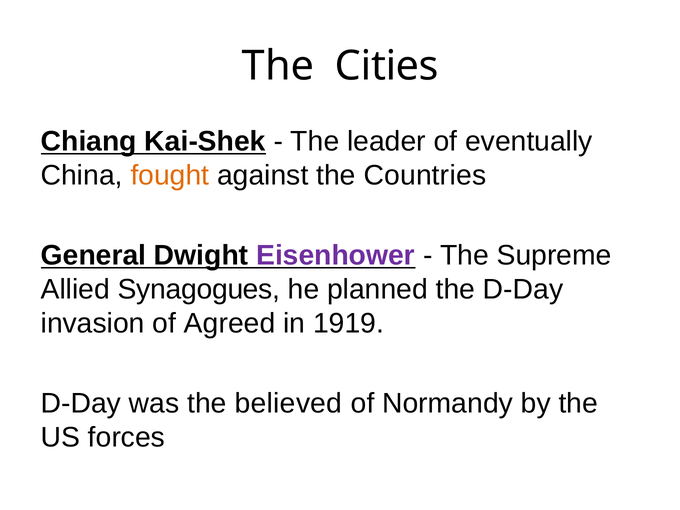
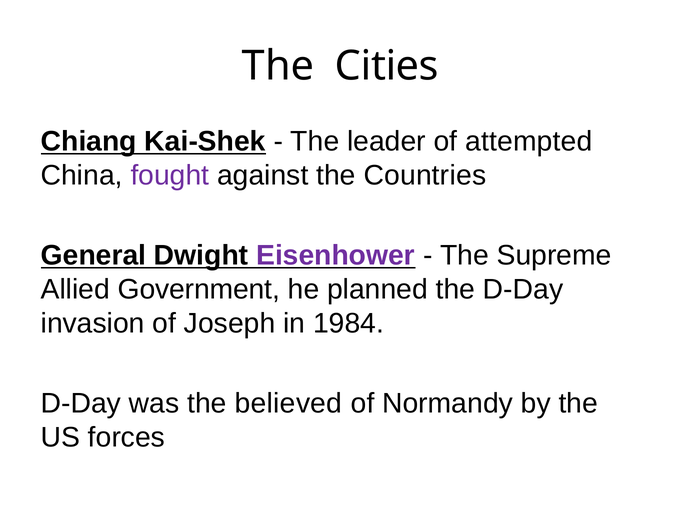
eventually: eventually -> attempted
fought colour: orange -> purple
Synagogues: Synagogues -> Government
Agreed: Agreed -> Joseph
1919: 1919 -> 1984
